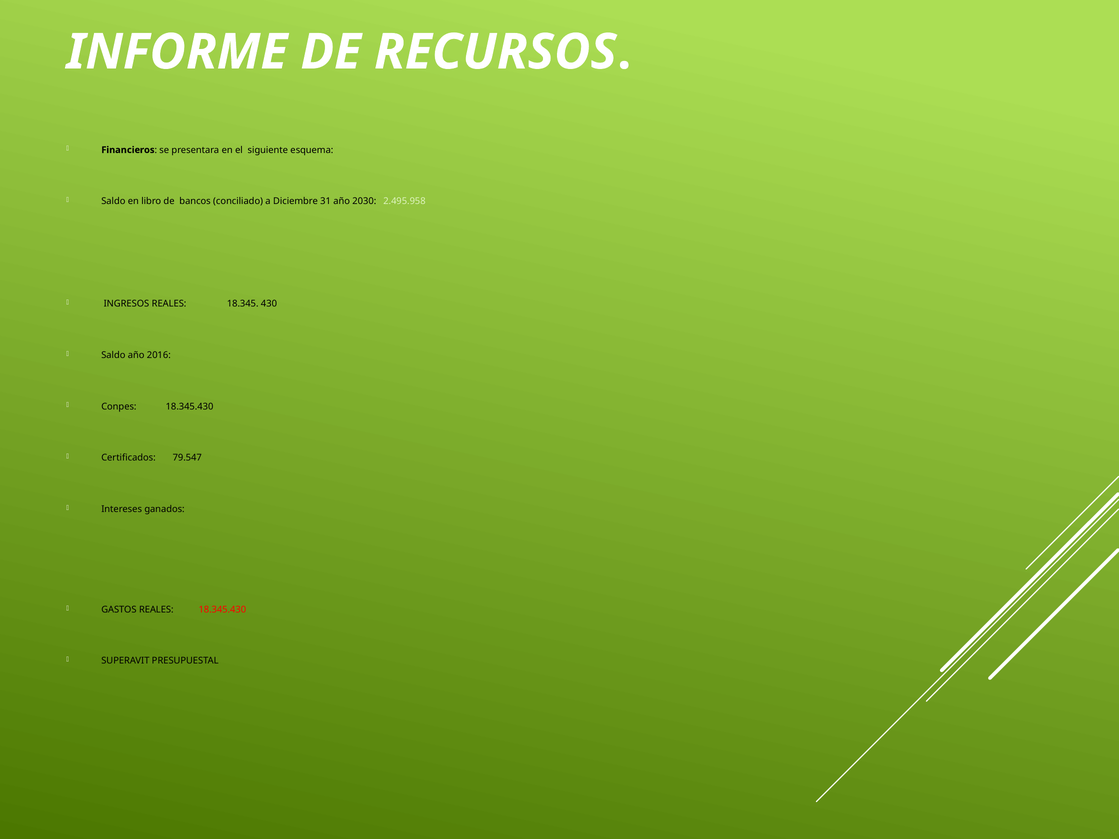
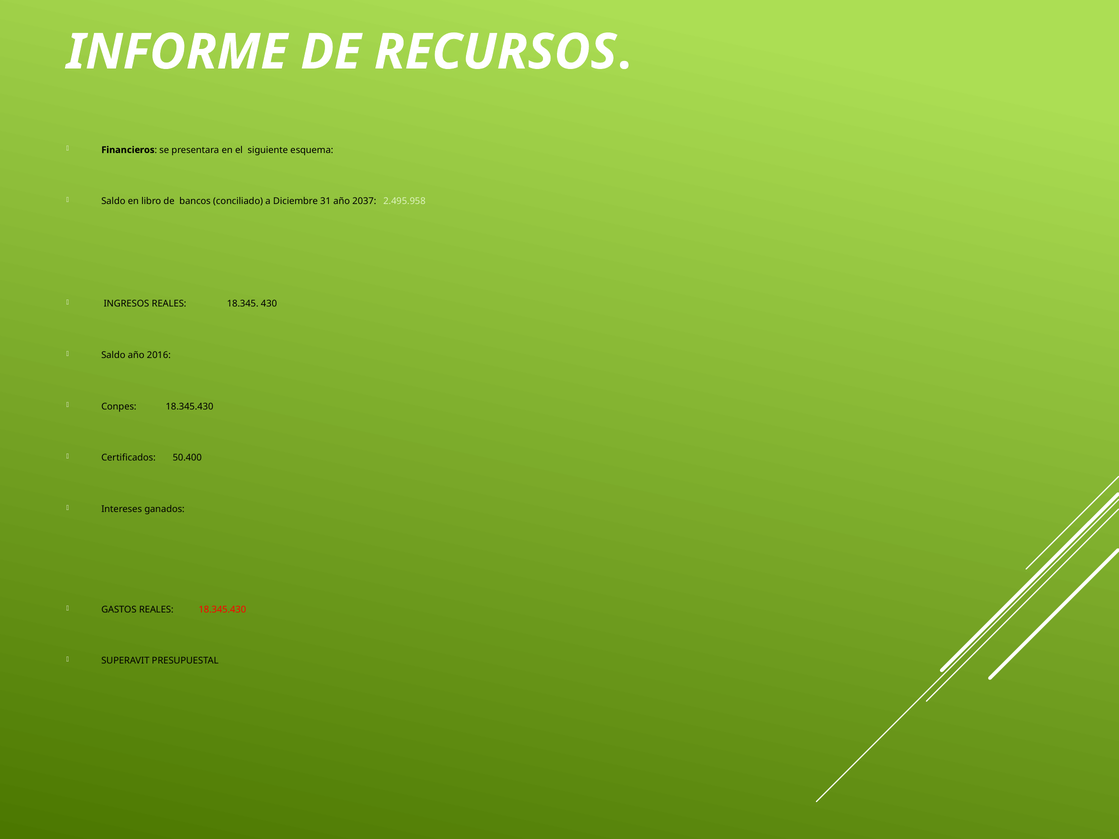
2030: 2030 -> 2037
79.547: 79.547 -> 50.400
